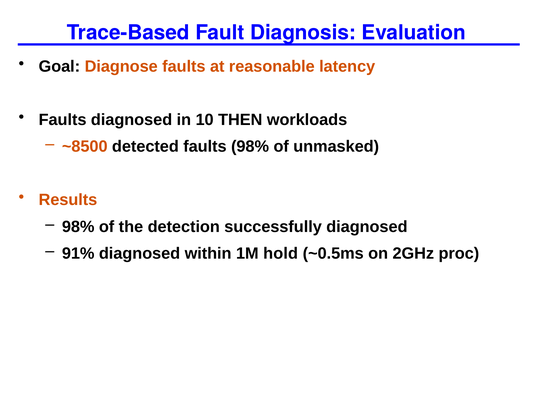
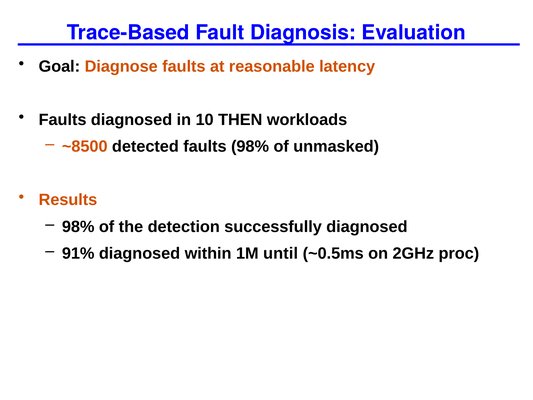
hold: hold -> until
